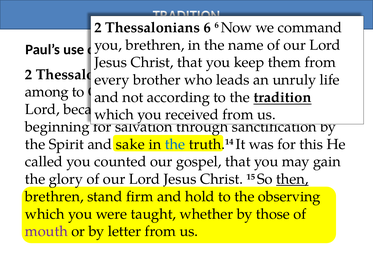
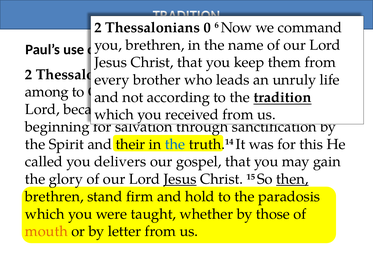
Thessalonians 6: 6 -> 0
sake: sake -> their
counted: counted -> delivers
Jesus at (180, 179) underline: none -> present
observing: observing -> paradosis
mouth colour: purple -> orange
